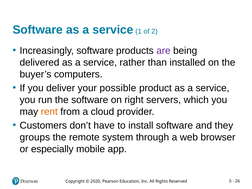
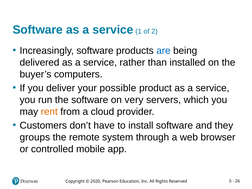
are colour: purple -> blue
right: right -> very
especially: especially -> controlled
